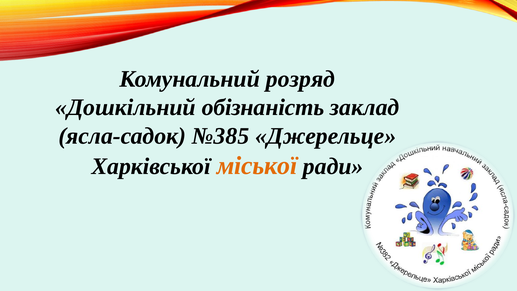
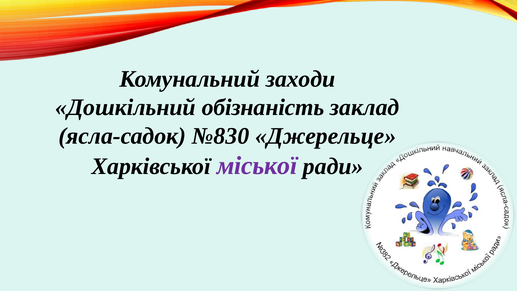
розряд: розряд -> заходи
№385: №385 -> №830
міської colour: orange -> purple
